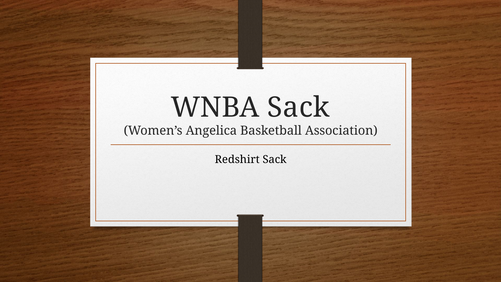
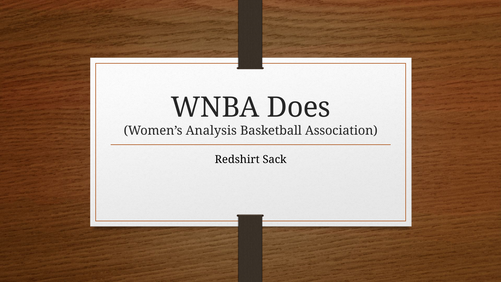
WNBA Sack: Sack -> Does
Angelica: Angelica -> Analysis
